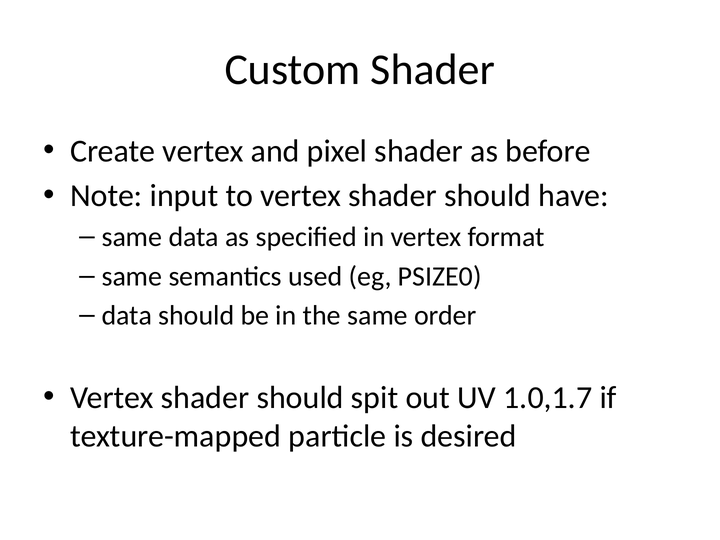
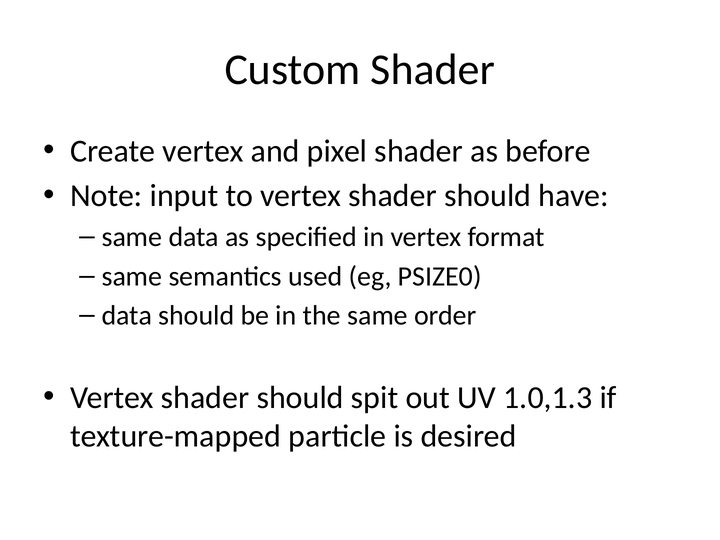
1.0,1.7: 1.0,1.7 -> 1.0,1.3
